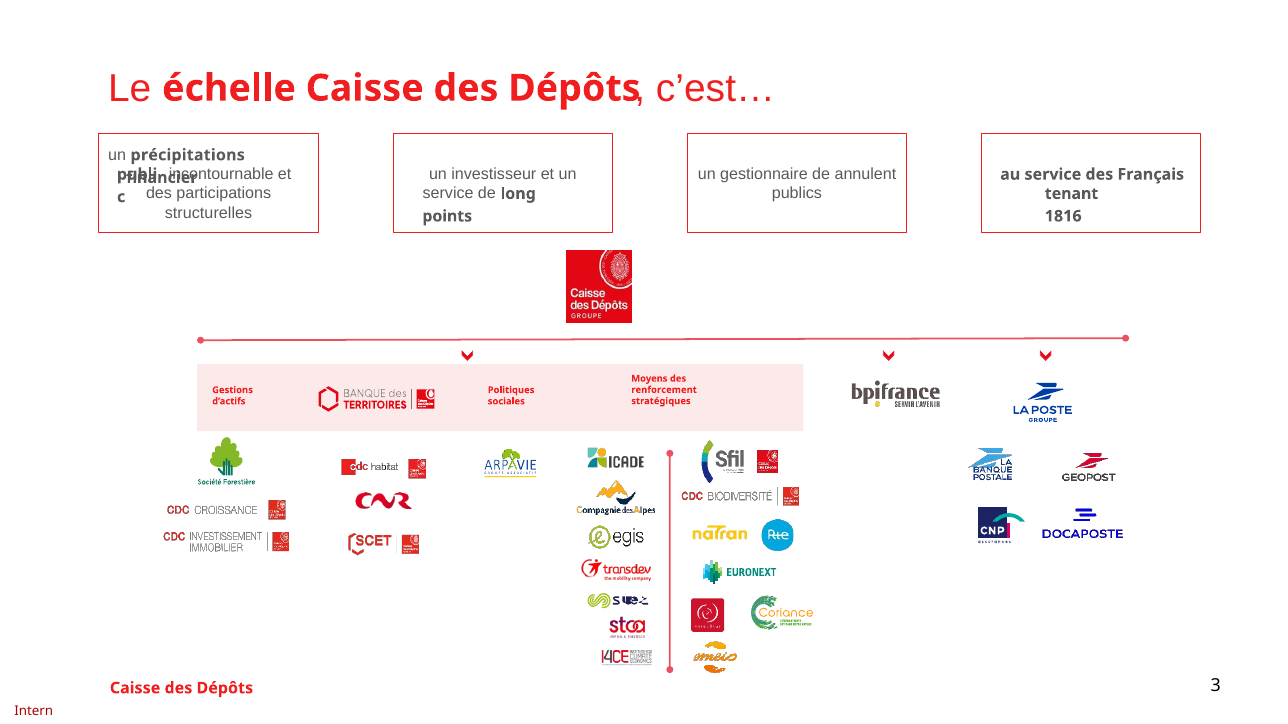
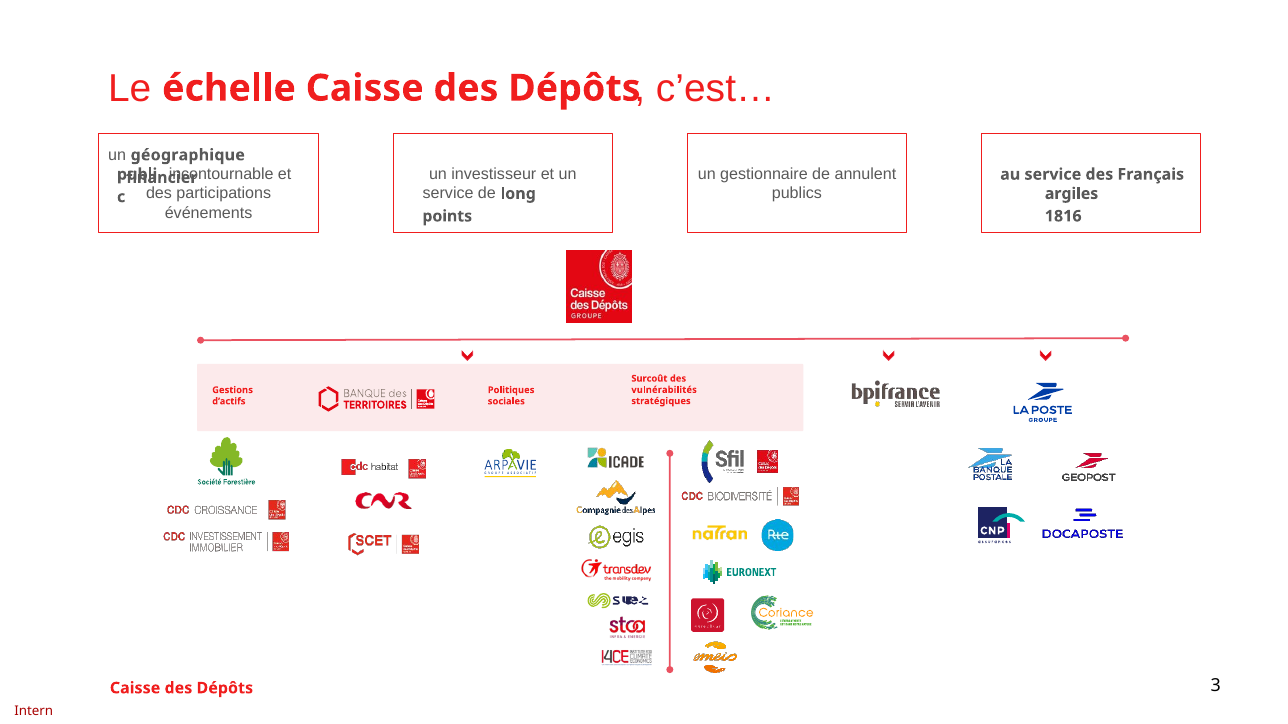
précipitations: précipitations -> géographique
tenant: tenant -> argiles
structurelles: structurelles -> événements
Moyens: Moyens -> Surcoût
renforcement: renforcement -> vulnérabilités
